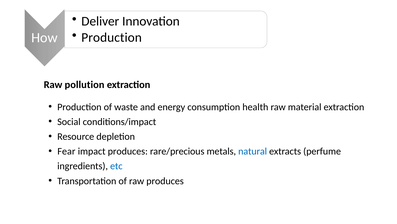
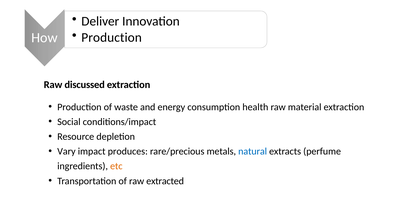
pollution: pollution -> discussed
Fear: Fear -> Vary
etc colour: blue -> orange
raw produces: produces -> extracted
